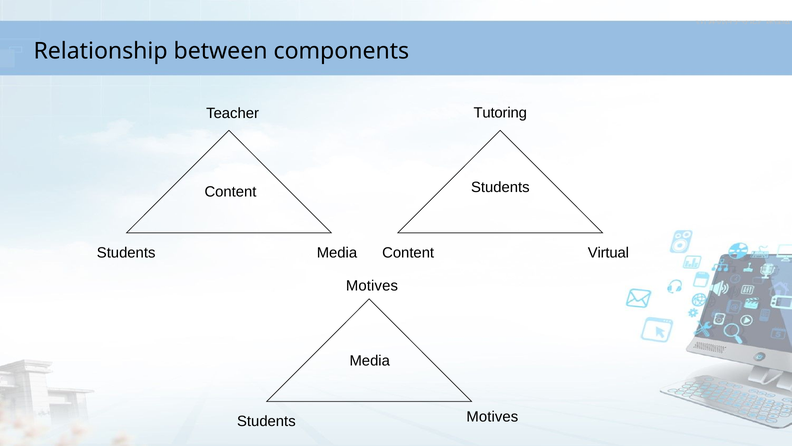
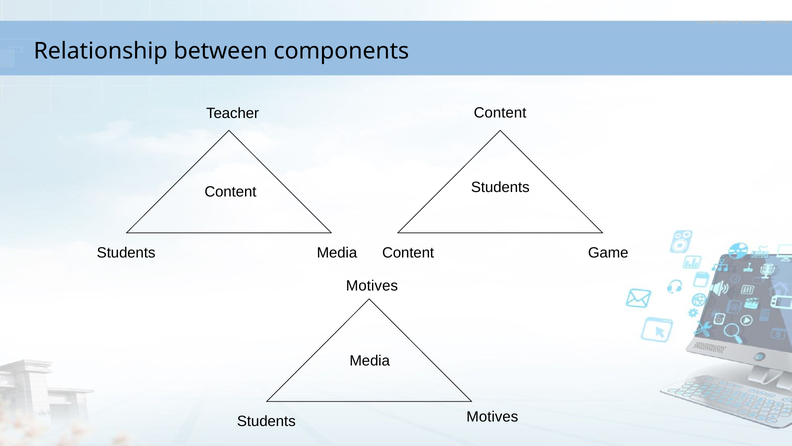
Tutoring at (500, 113): Tutoring -> Content
Virtual: Virtual -> Game
